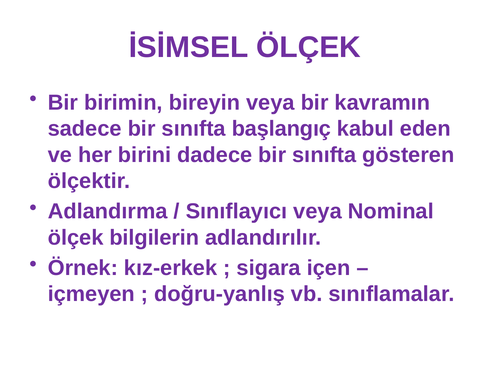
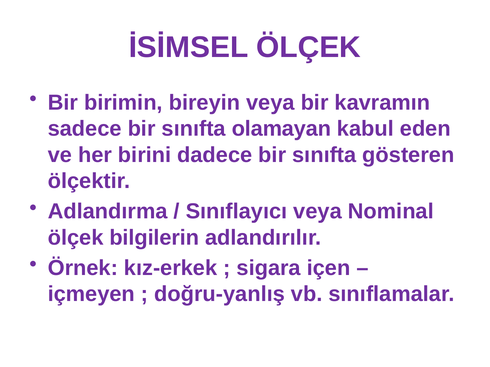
başlangıç: başlangıç -> olamayan
